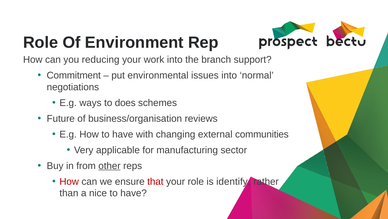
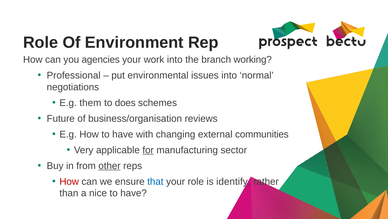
reducing: reducing -> agencies
support: support -> working
Commitment: Commitment -> Professional
ways: ways -> them
for underline: none -> present
that colour: red -> blue
